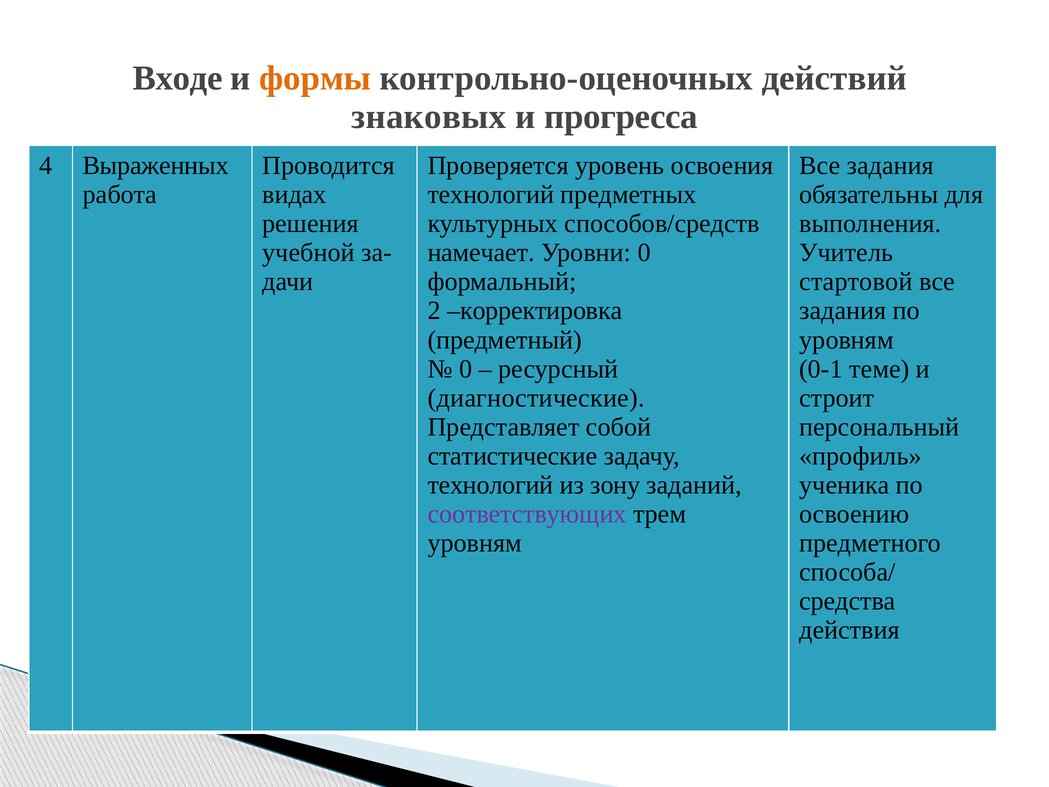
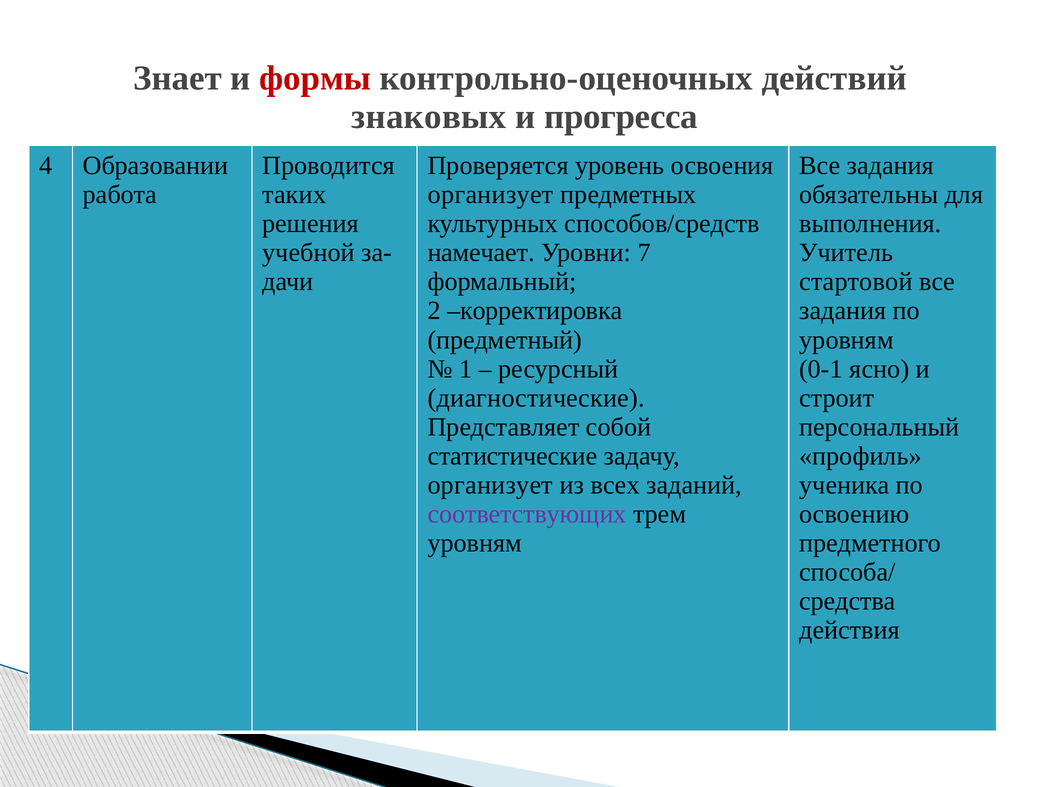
Входе: Входе -> Знает
формы colour: orange -> red
Выраженных: Выраженных -> Образовании
видах: видах -> таких
технологий at (491, 195): технологий -> организует
Уровни 0: 0 -> 7
0 at (466, 369): 0 -> 1
теме: теме -> ясно
технологий at (491, 485): технологий -> организует
зону: зону -> всех
